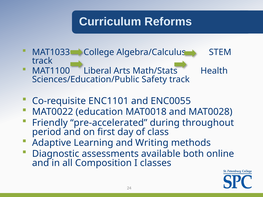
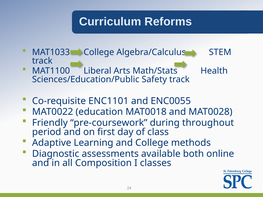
pre-accelerated: pre-accelerated -> pre-coursework
and Writing: Writing -> College
